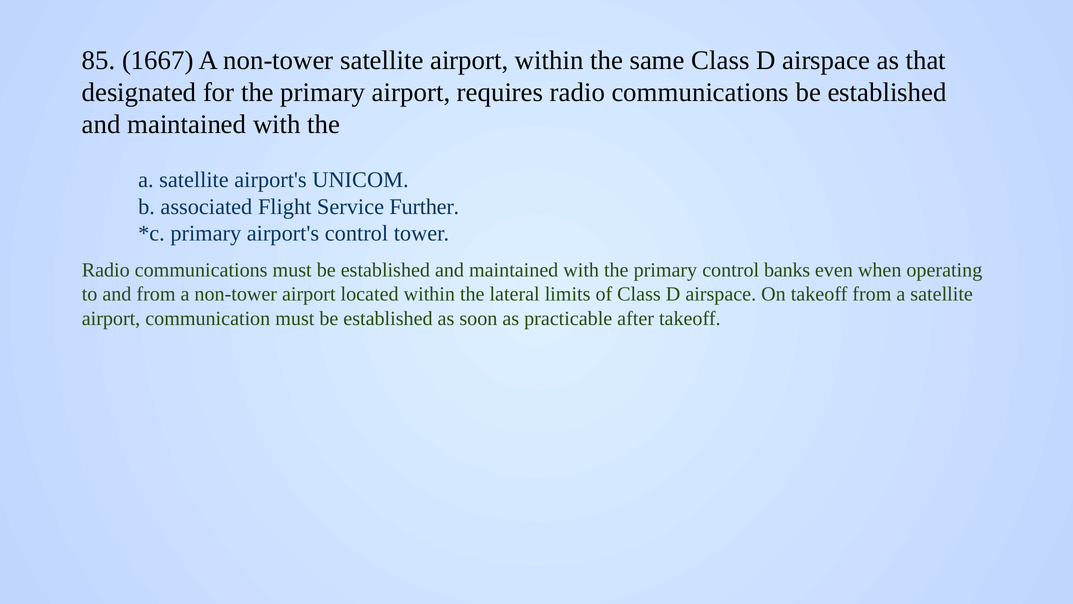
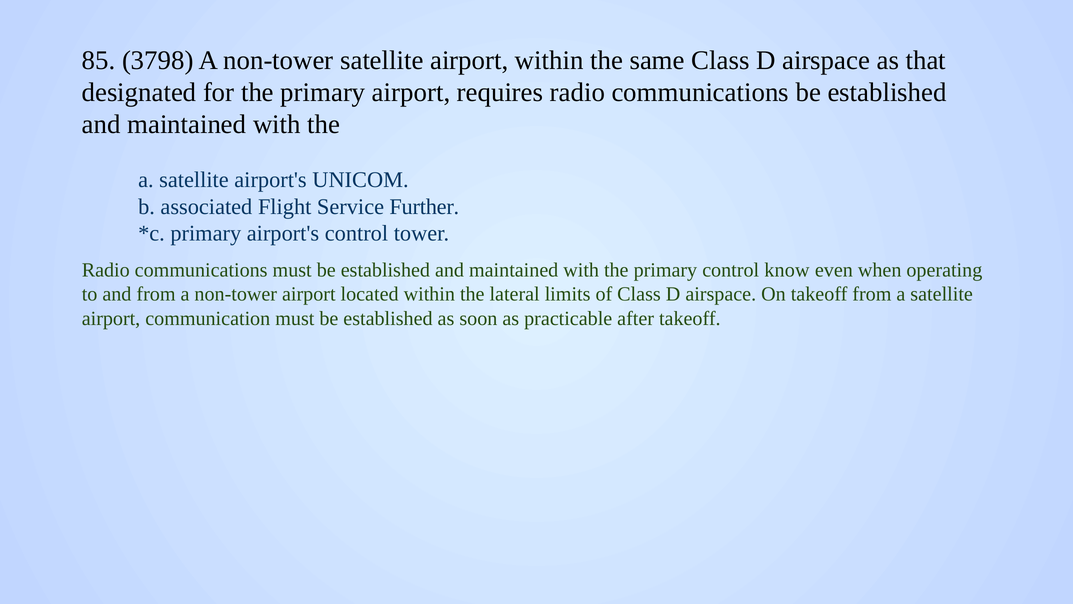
1667: 1667 -> 3798
banks: banks -> know
